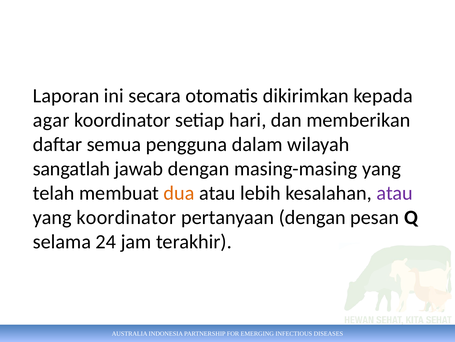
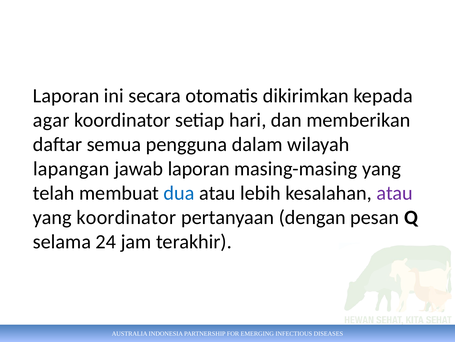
sangatlah: sangatlah -> lapangan
jawab dengan: dengan -> laporan
dua colour: orange -> blue
